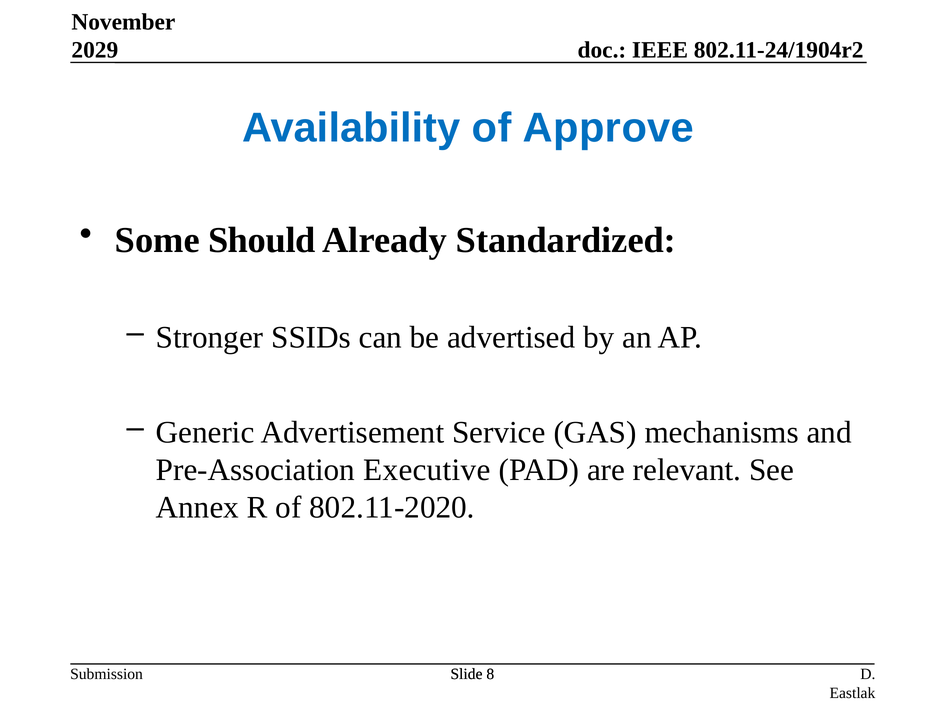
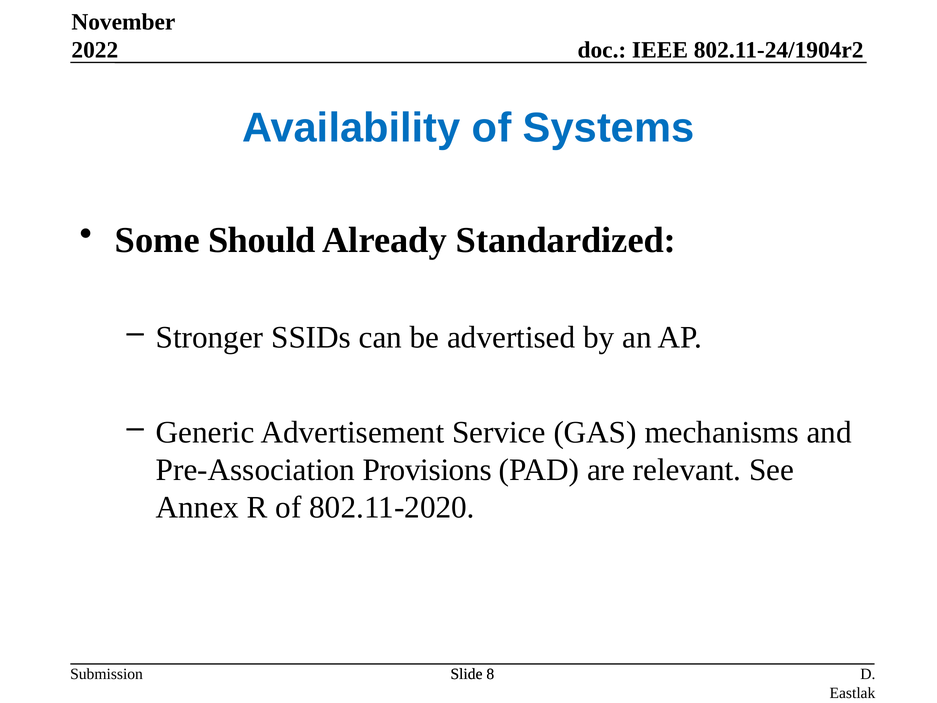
2029: 2029 -> 2022
Approve: Approve -> Systems
Executive: Executive -> Provisions
